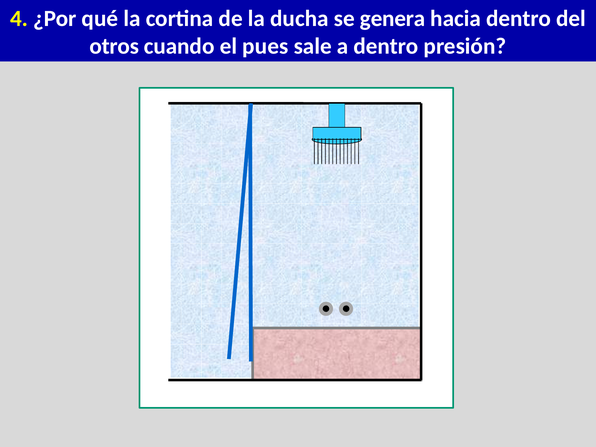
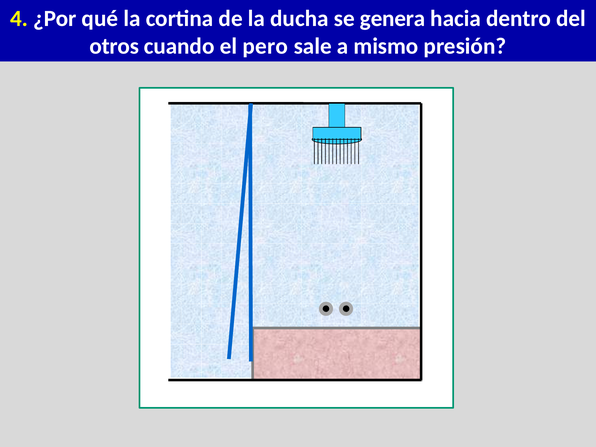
pues: pues -> pero
a dentro: dentro -> mismo
